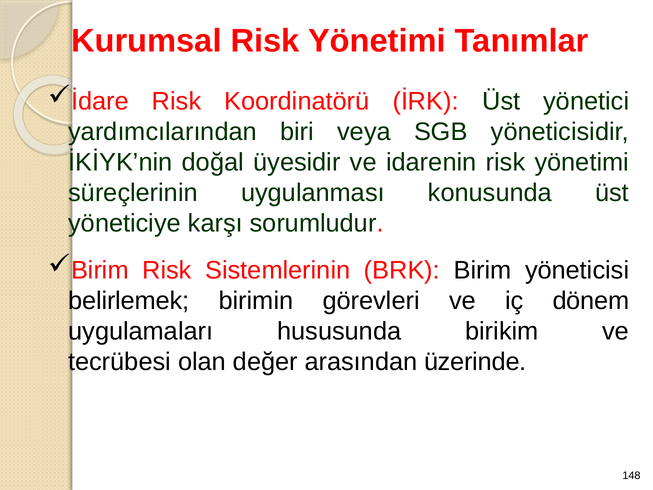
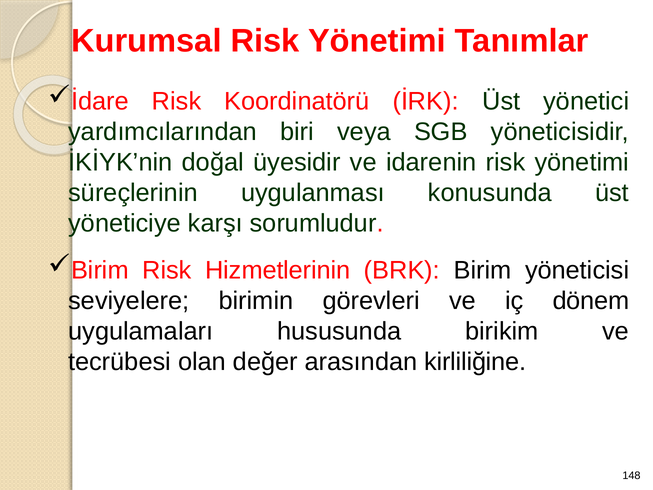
Sistemlerinin: Sistemlerinin -> Hizmetlerinin
belirlemek: belirlemek -> seviyelere
üzerinde: üzerinde -> kirliliğine
